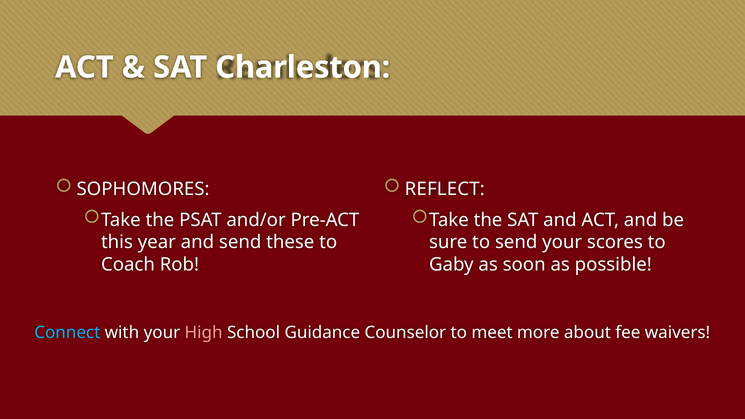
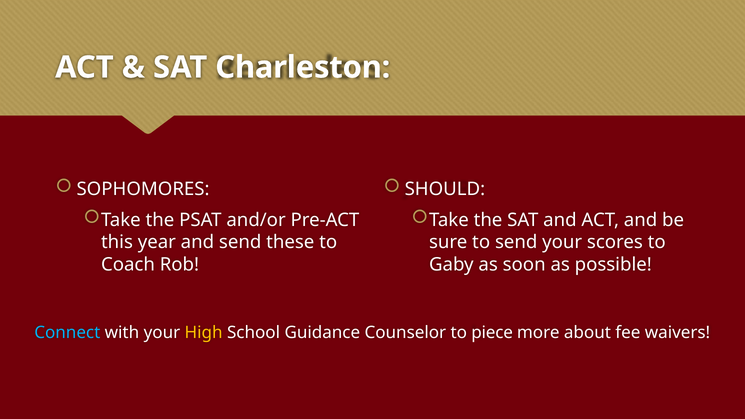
REFLECT: REFLECT -> SHOULD
High colour: pink -> yellow
meet: meet -> piece
